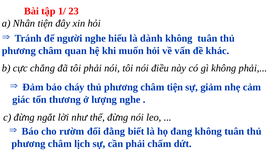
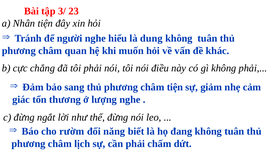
1/: 1/ -> 3/
dành: dành -> dung
cháy: cháy -> sang
đằng: đằng -> năng
